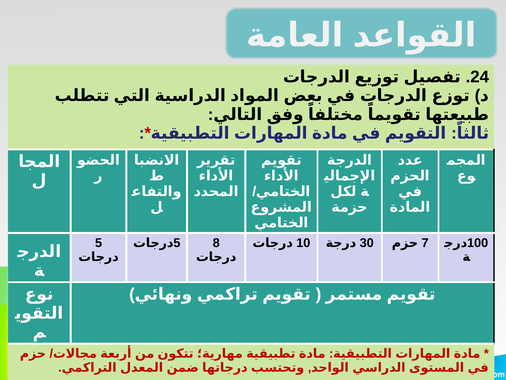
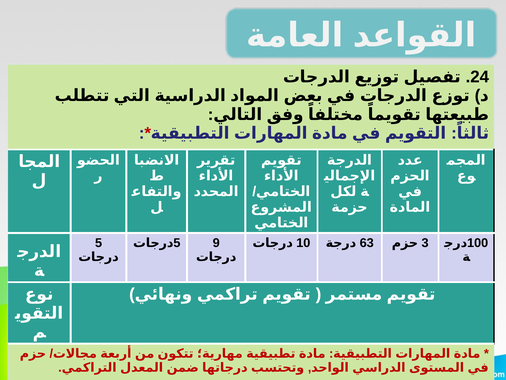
8: 8 -> 9
30: 30 -> 63
7: 7 -> 3
